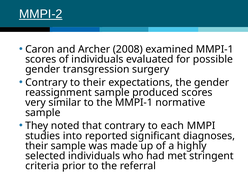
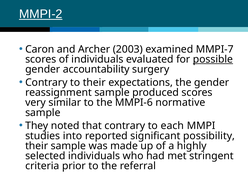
2008: 2008 -> 2003
examined MMPI-1: MMPI-1 -> MMPI-7
possible underline: none -> present
transgression: transgression -> accountability
the MMPI-1: MMPI-1 -> MMPI-6
diagnoses: diagnoses -> possibility
